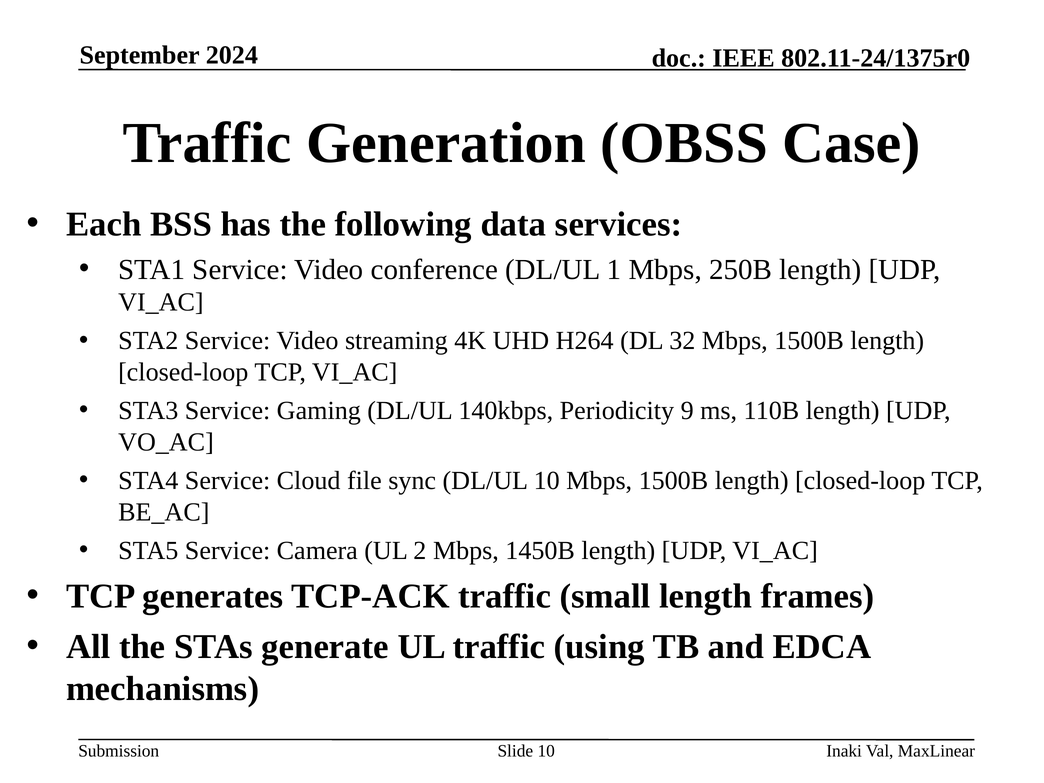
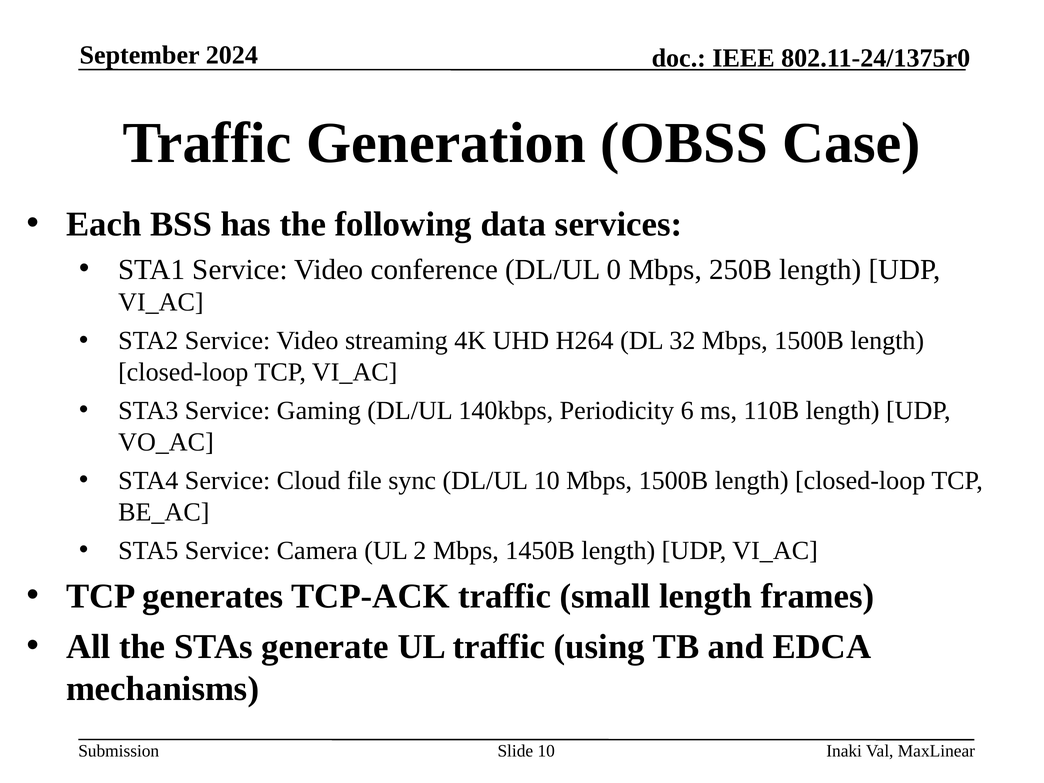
1: 1 -> 0
9: 9 -> 6
